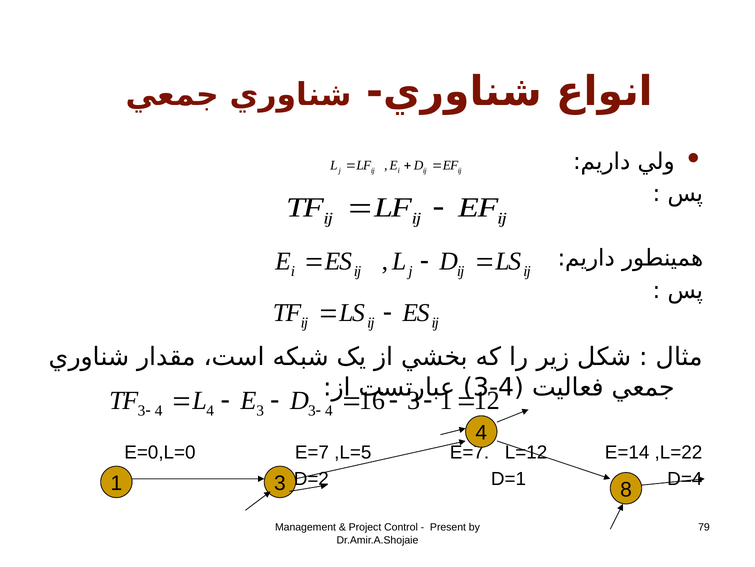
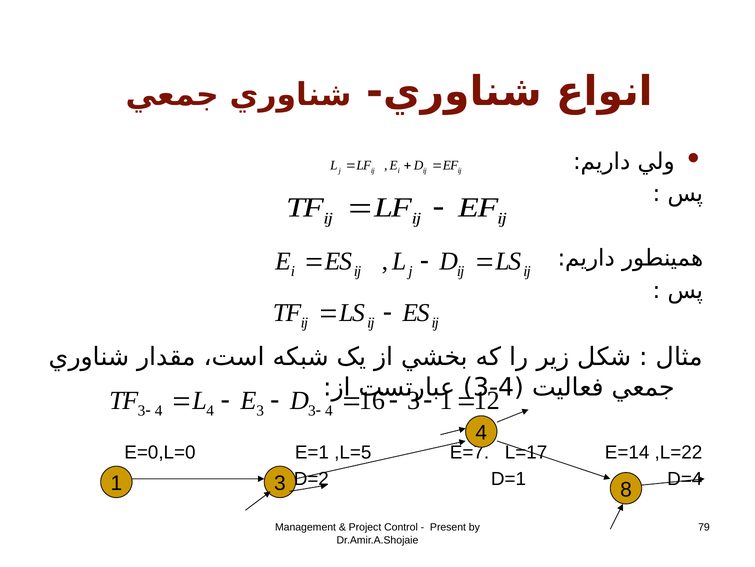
E=0,L=0 E=7: E=7 -> E=1
L=12: L=12 -> L=17
